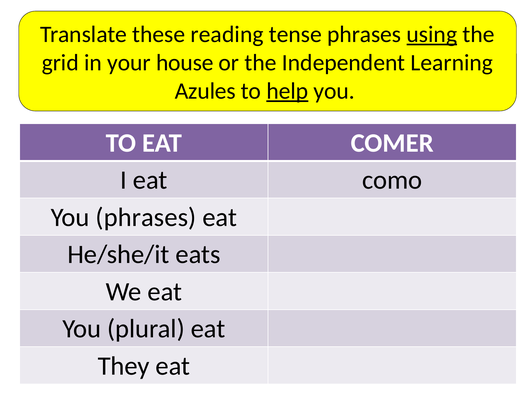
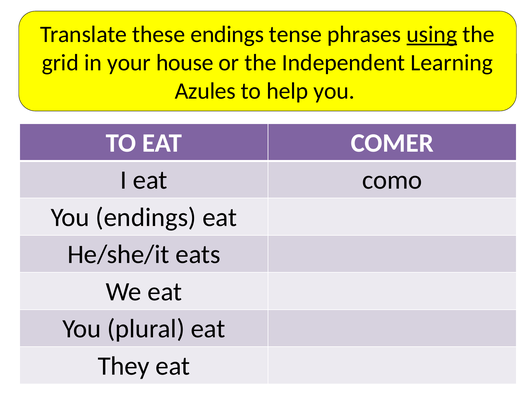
these reading: reading -> endings
help underline: present -> none
You phrases: phrases -> endings
